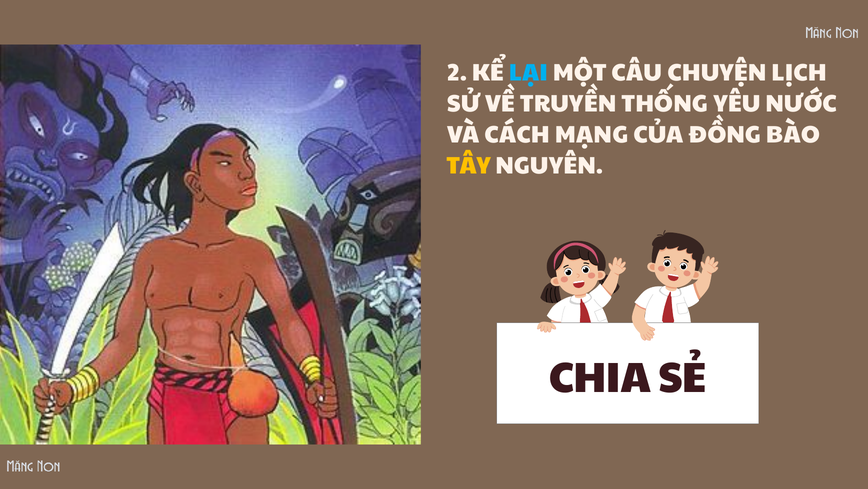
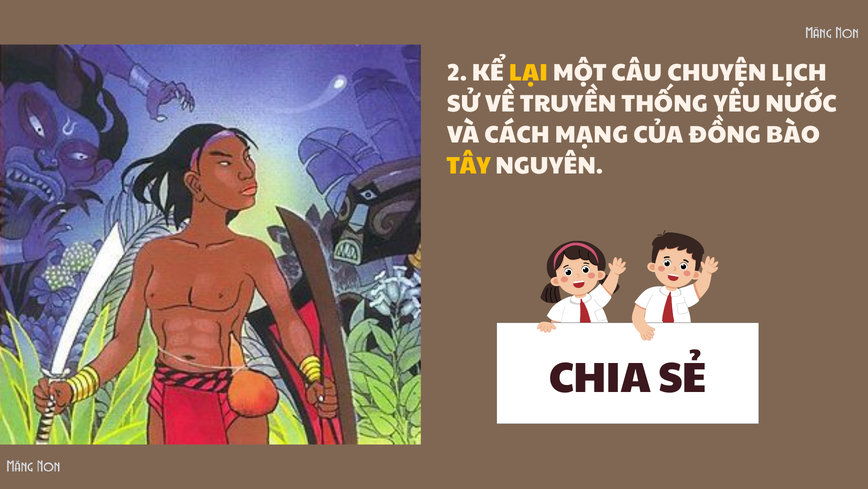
LẠI colour: light blue -> yellow
